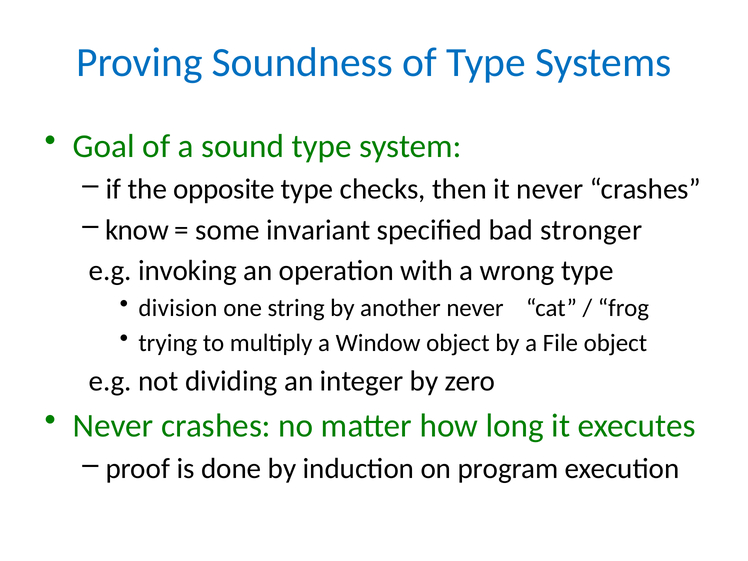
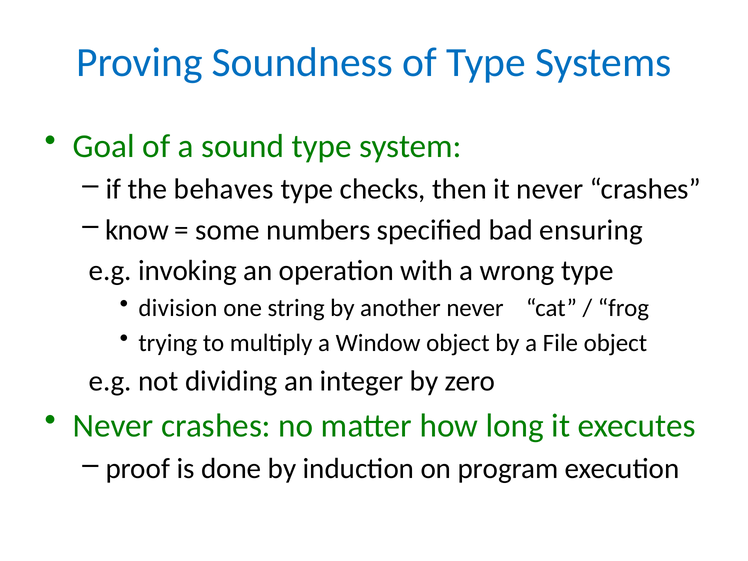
opposite: opposite -> behaves
invariant: invariant -> numbers
stronger: stronger -> ensuring
